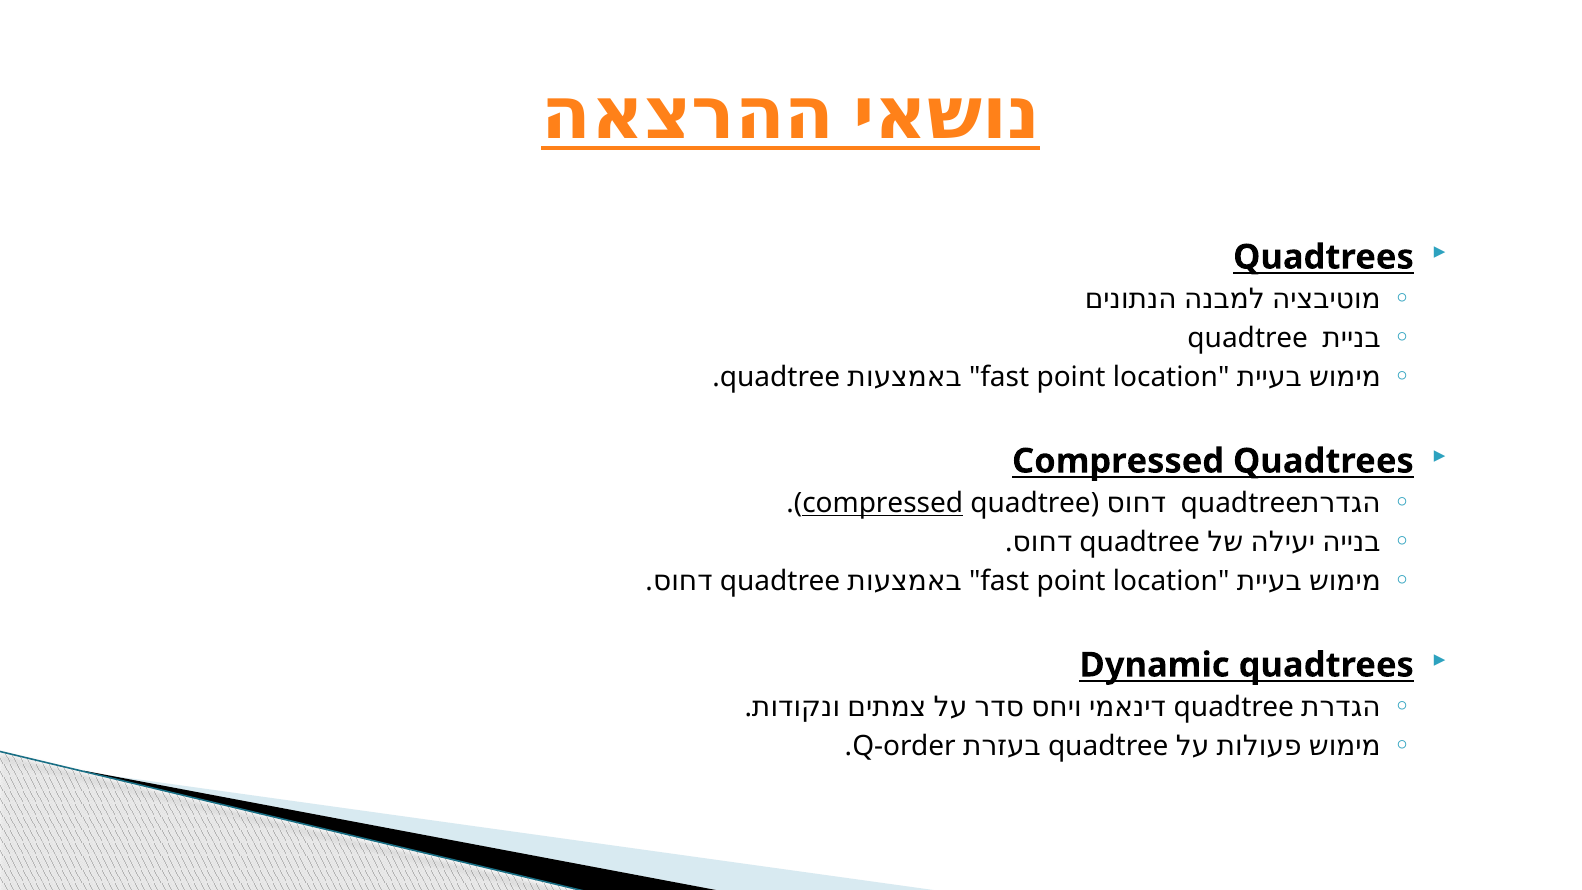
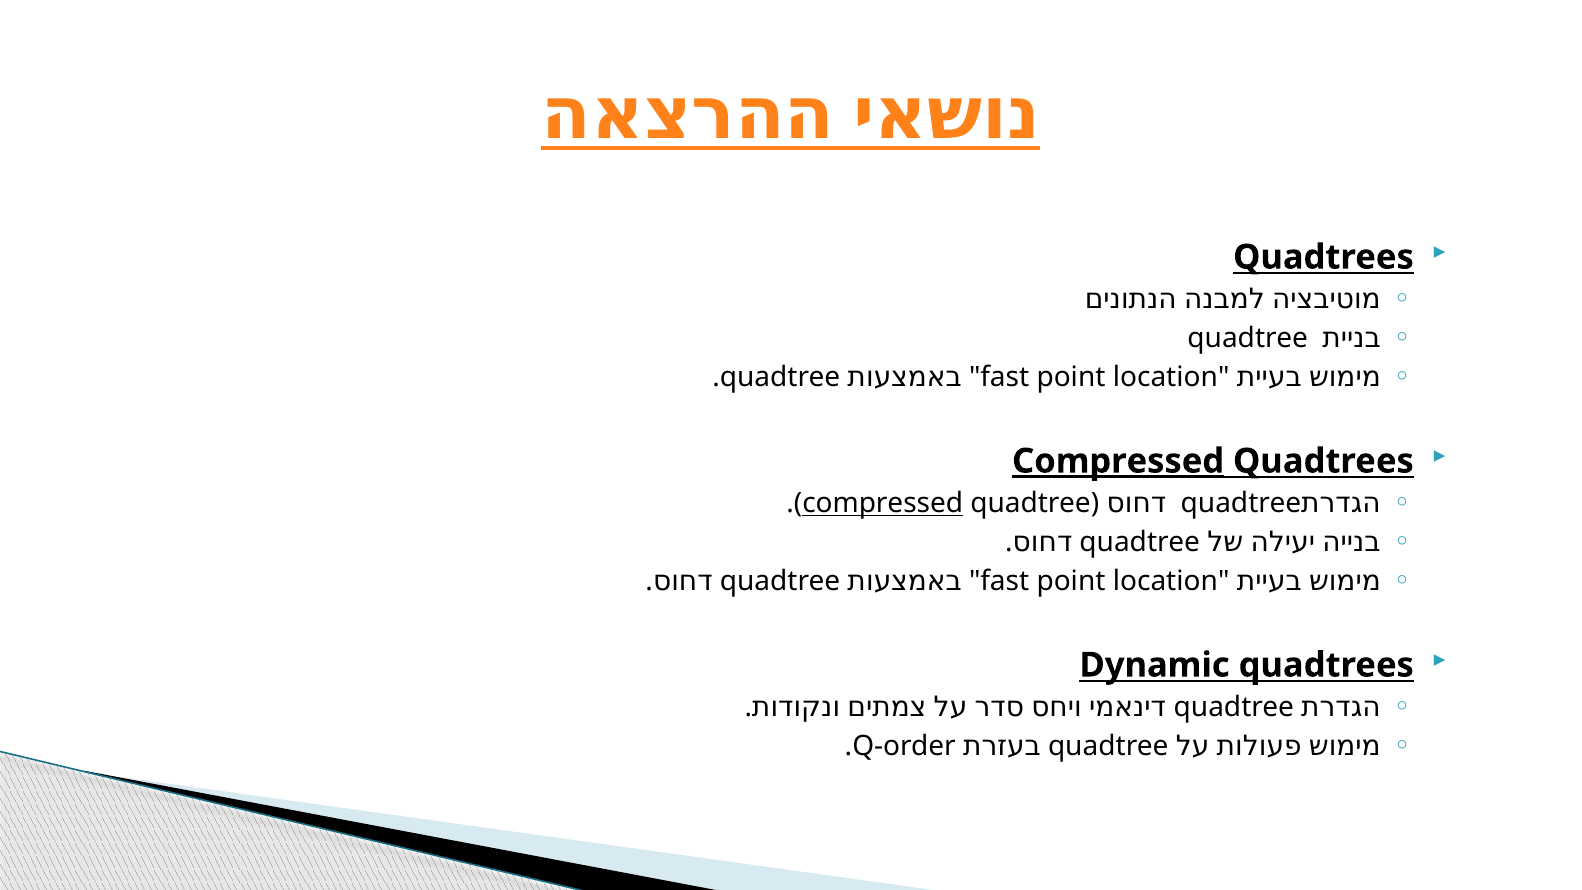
Compressed at (1118, 461) underline: none -> present
